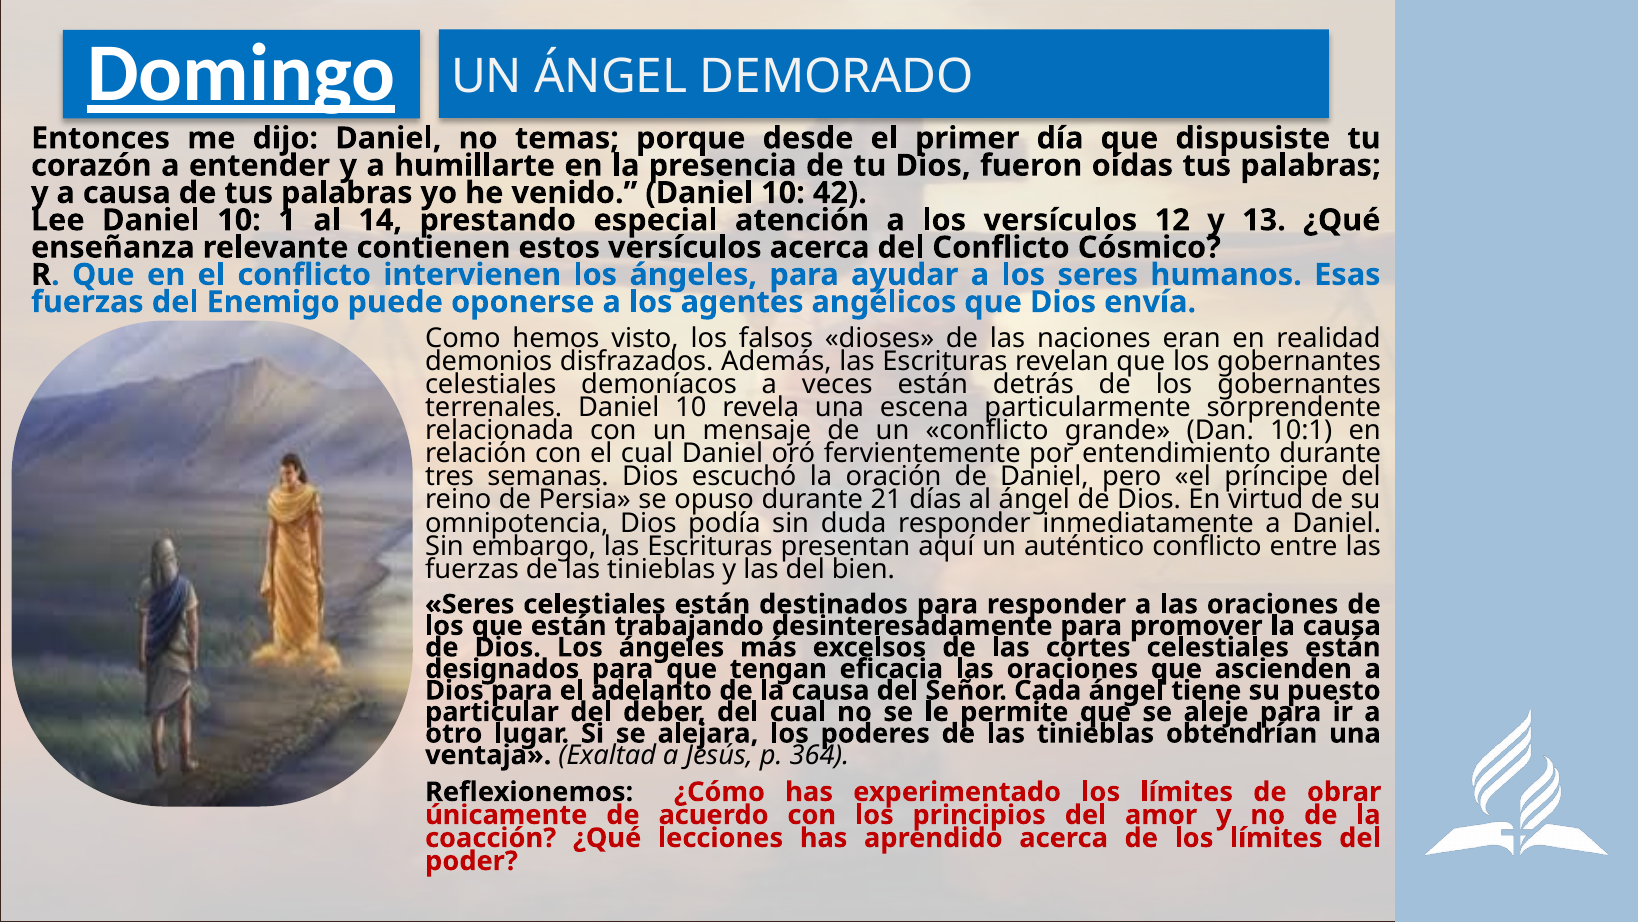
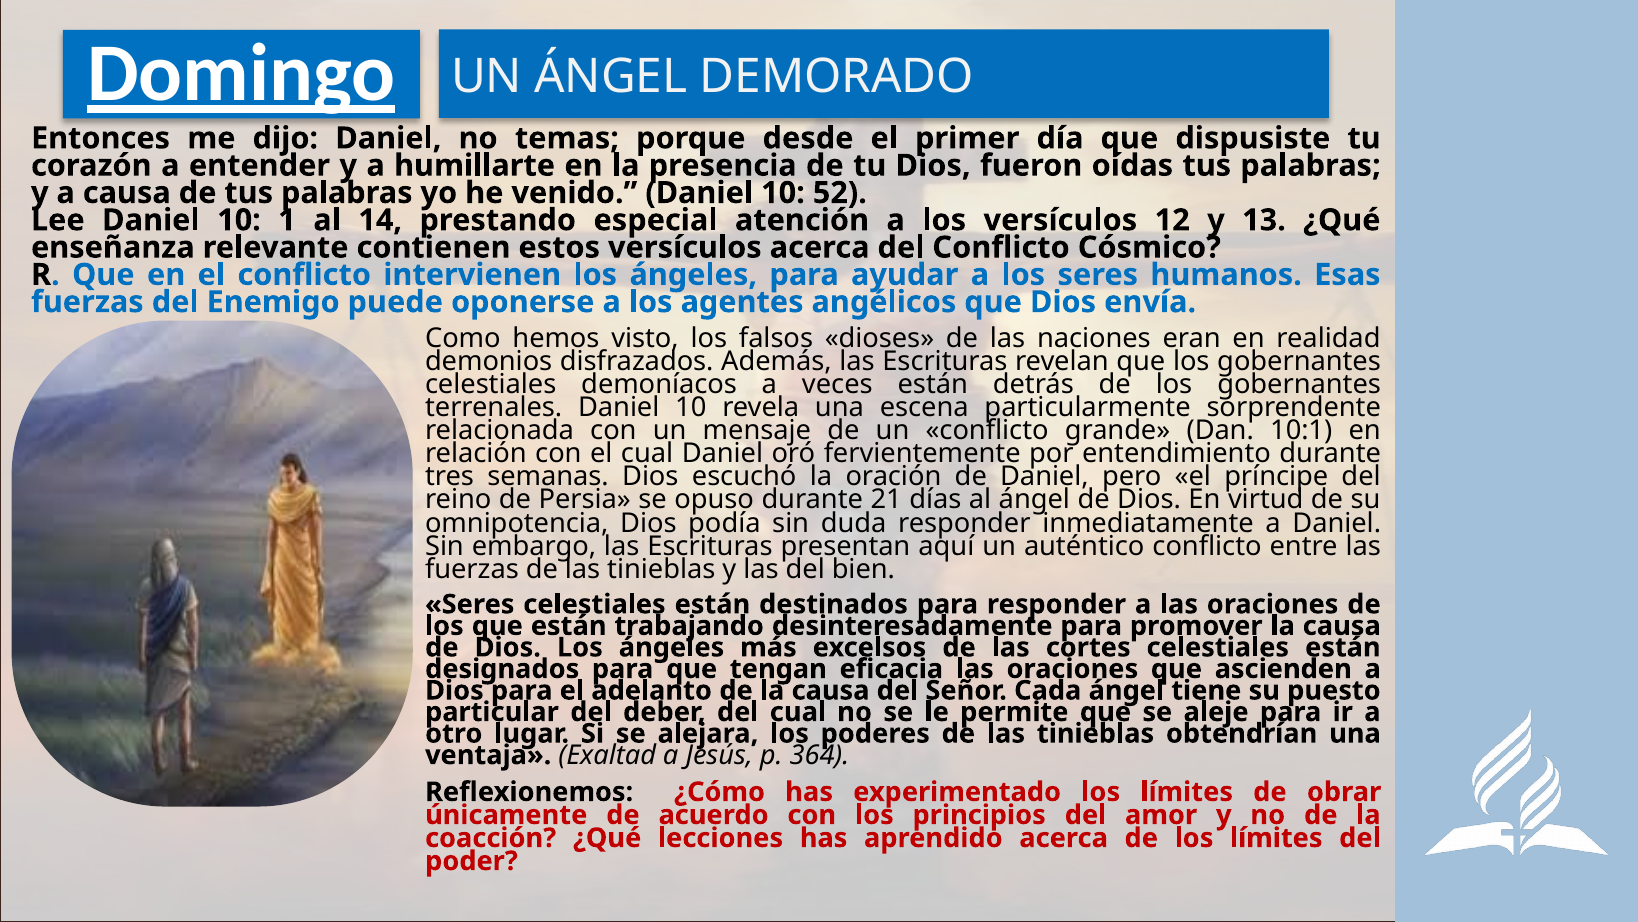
42: 42 -> 52
